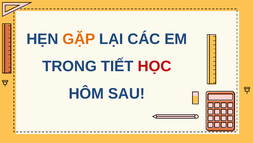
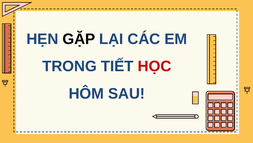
GẶP colour: orange -> black
